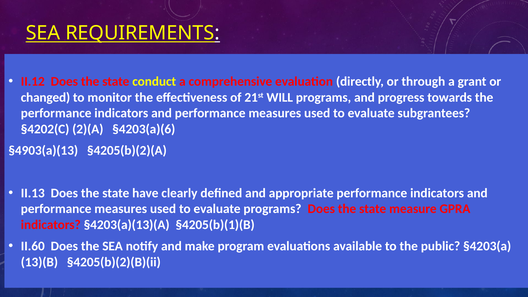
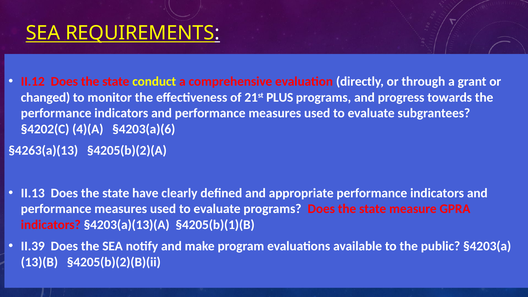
WILL: WILL -> PLUS
2)(A: 2)(A -> 4)(A
§4903(a)(13: §4903(a)(13 -> §4263(a)(13
II.60: II.60 -> II.39
